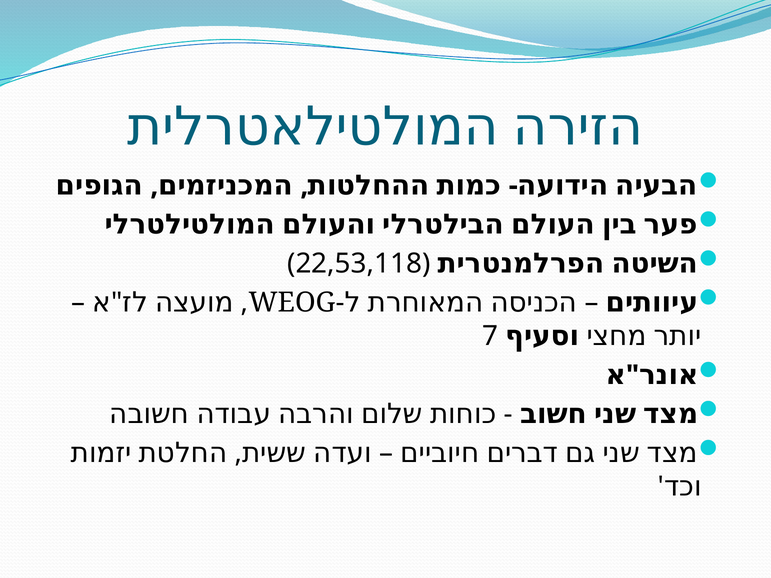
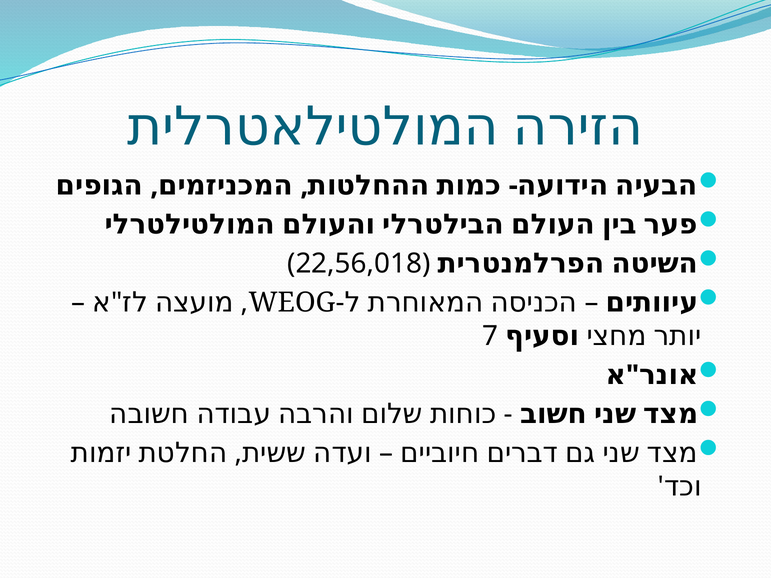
22,53,118: 22,53,118 -> 22,56,018
